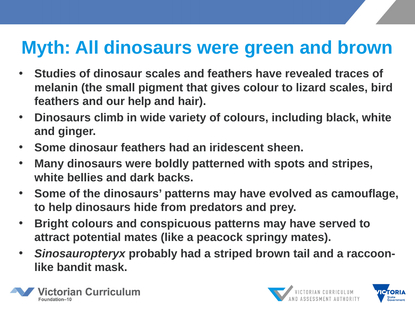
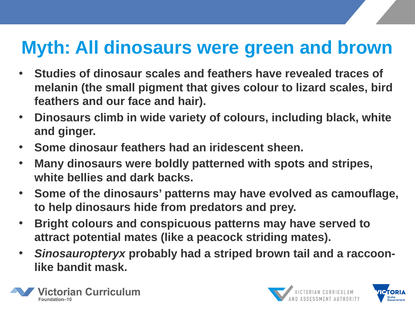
our help: help -> face
springy: springy -> striding
